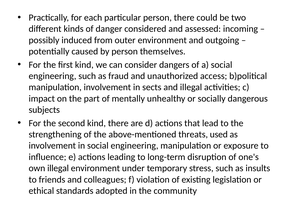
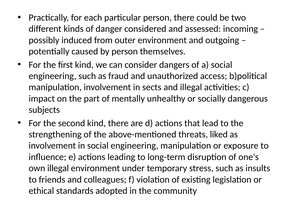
used: used -> liked
